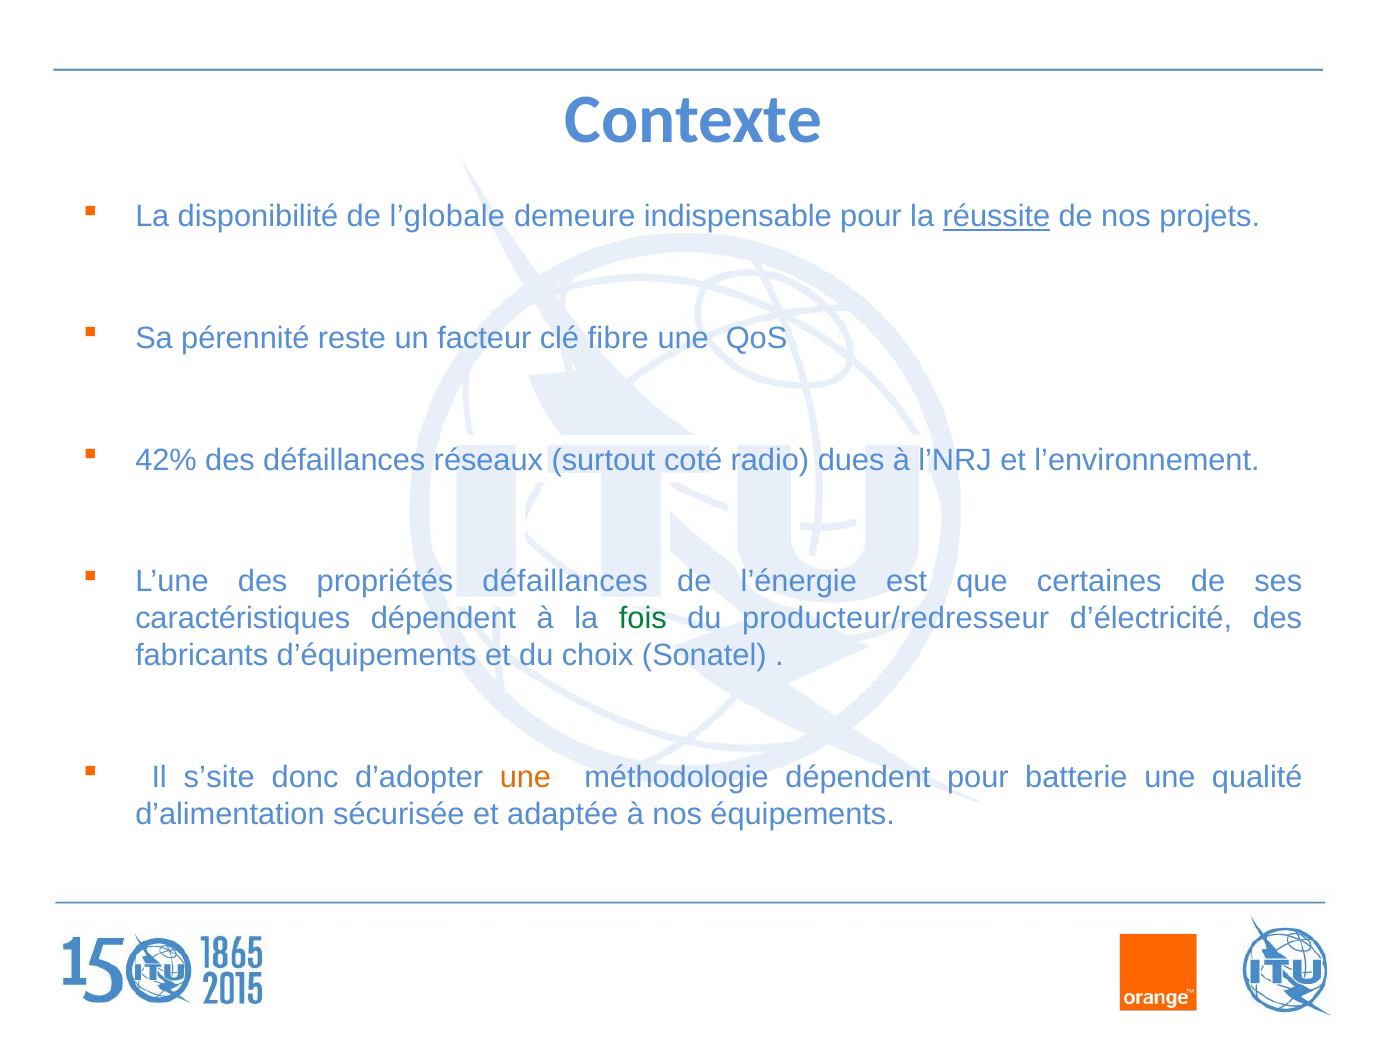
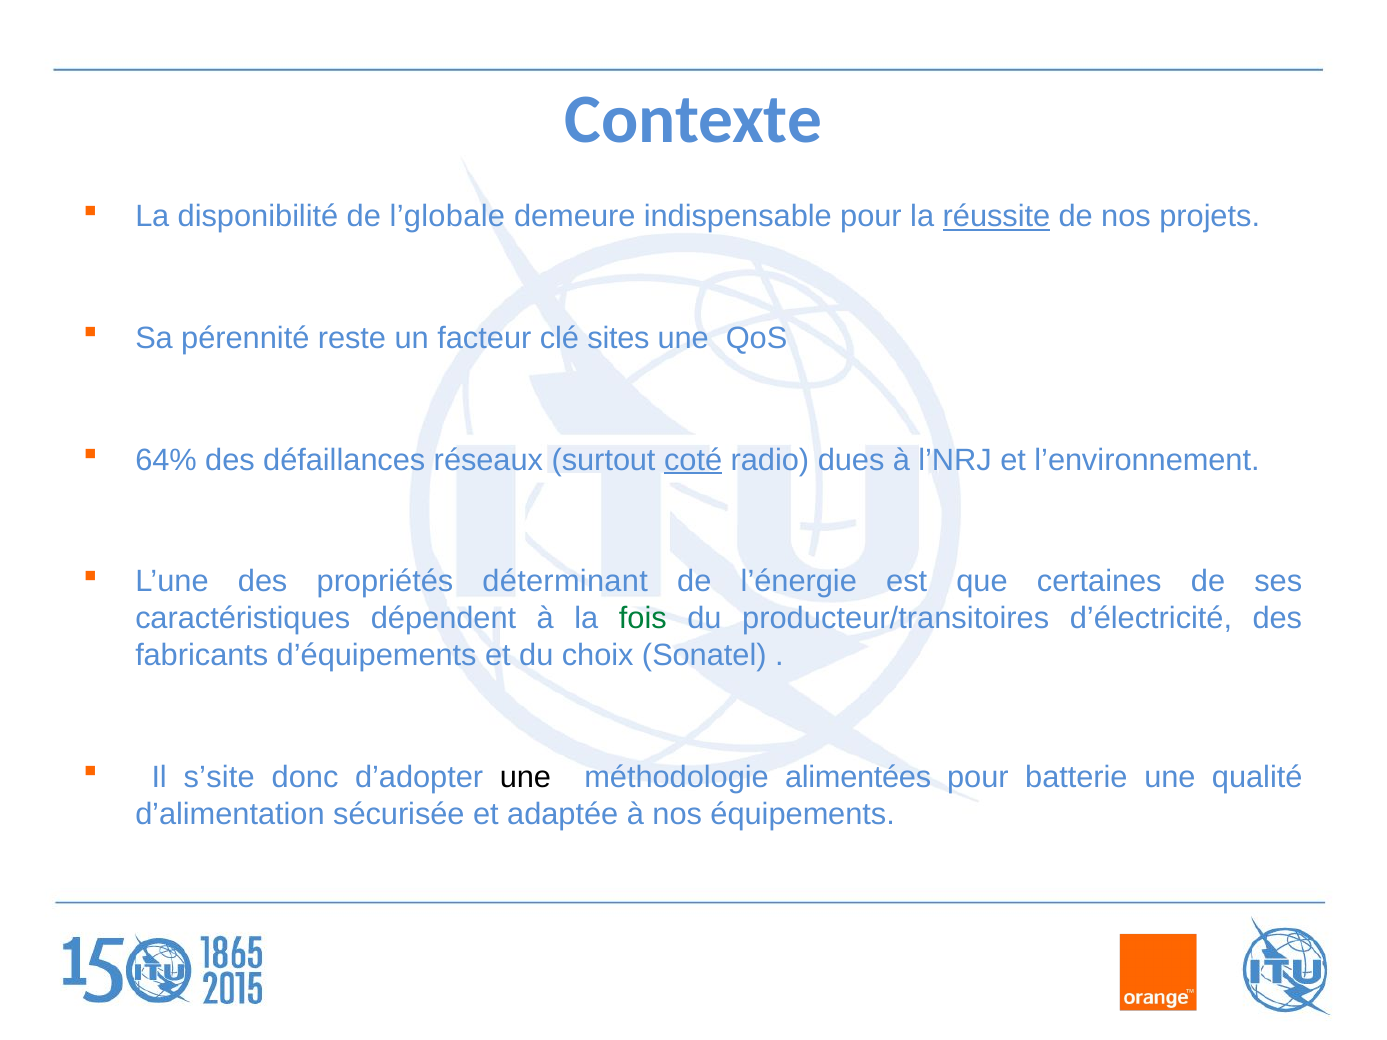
fibre: fibre -> sites
42%: 42% -> 64%
coté underline: none -> present
propriétés défaillances: défaillances -> déterminant
producteur/redresseur: producteur/redresseur -> producteur/transitoires
une at (525, 777) colour: orange -> black
méthodologie dépendent: dépendent -> alimentées
